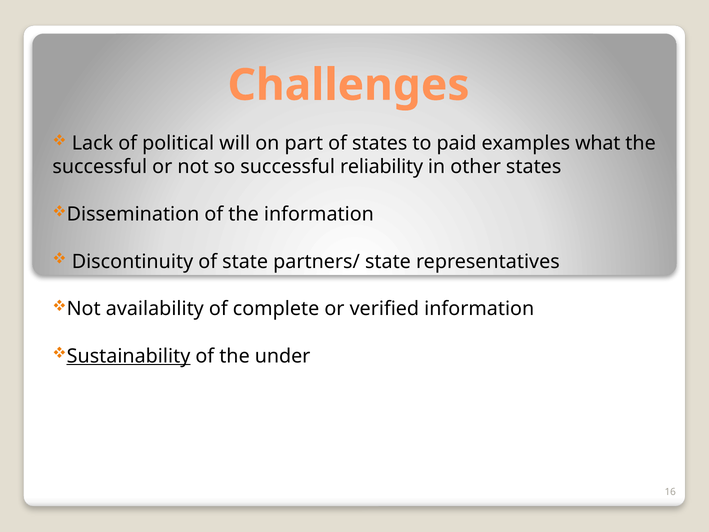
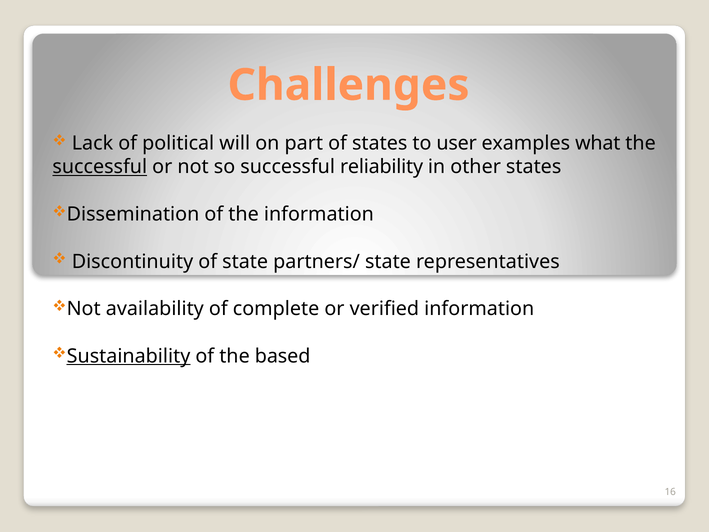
paid: paid -> user
successful at (100, 167) underline: none -> present
under: under -> based
